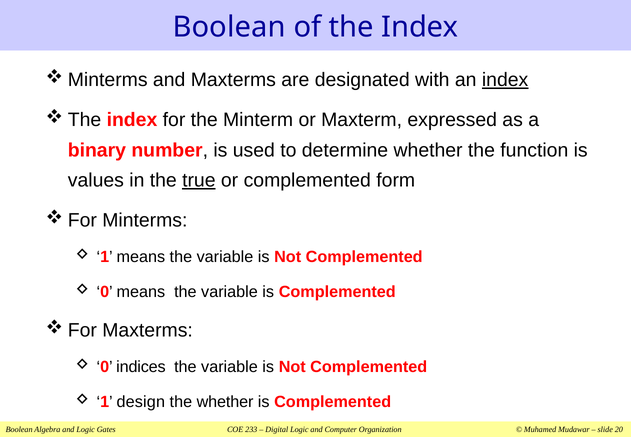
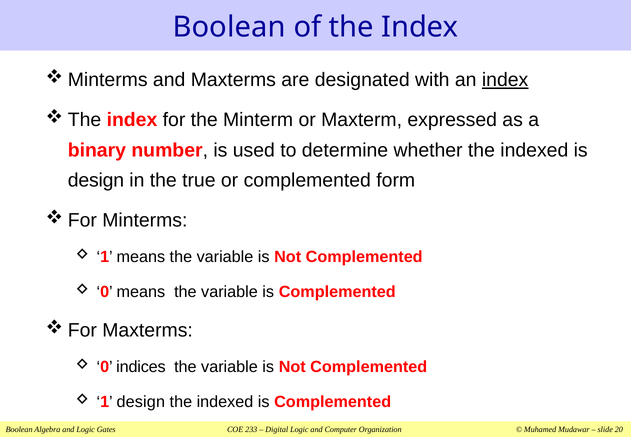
whether the function: function -> indexed
values at (96, 180): values -> design
true underline: present -> none
whether at (225, 402): whether -> indexed
